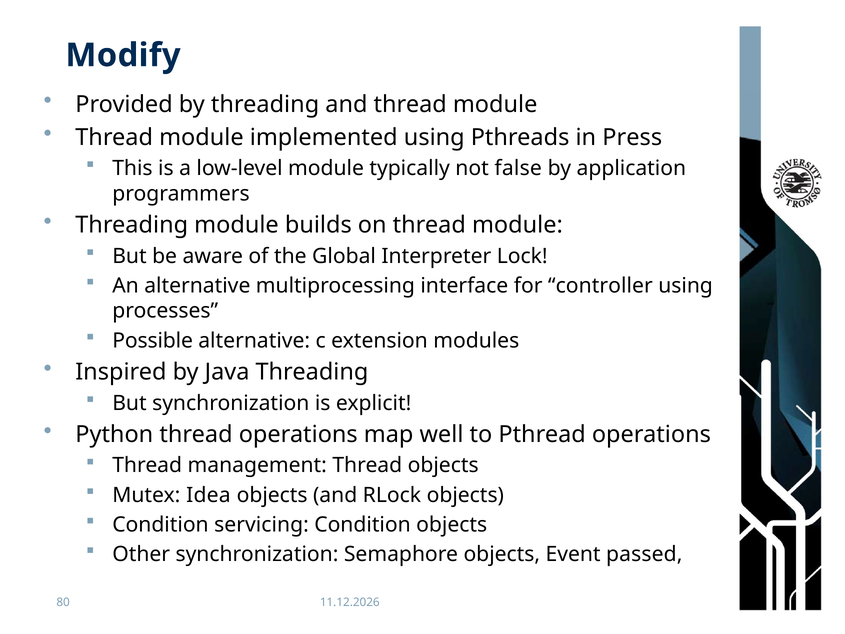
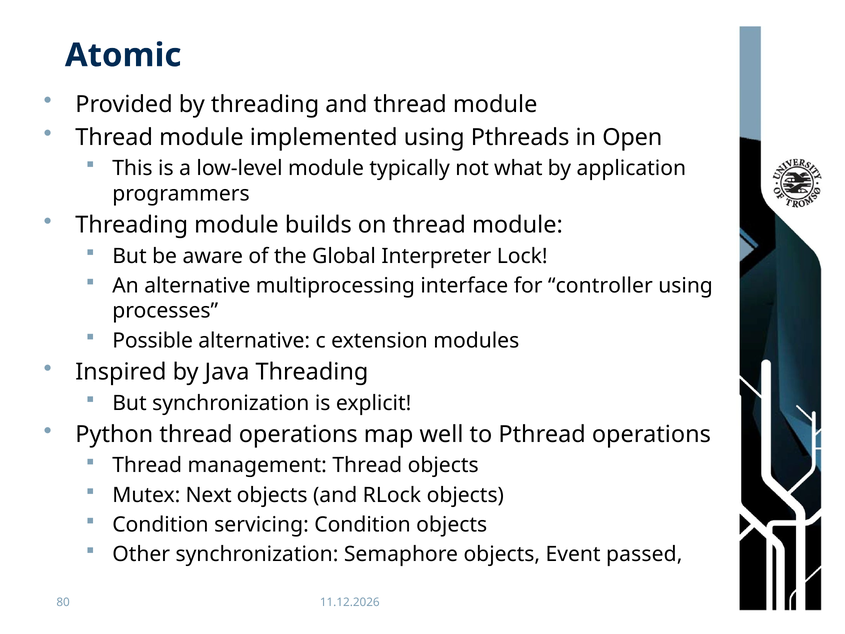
Modify: Modify -> Atomic
Press: Press -> Open
false: false -> what
Idea: Idea -> Next
